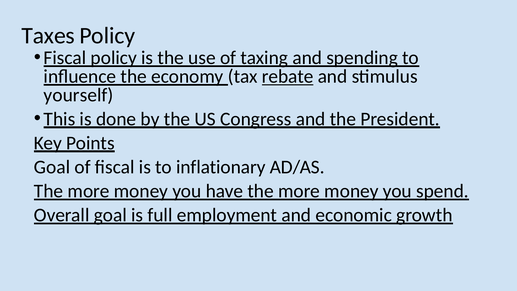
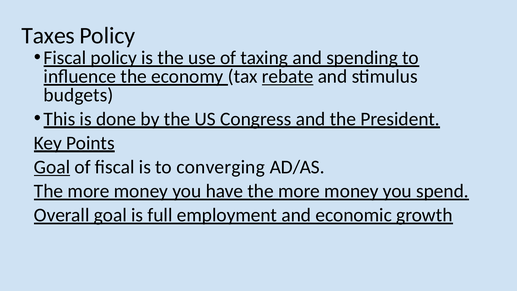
yourself: yourself -> budgets
Goal at (52, 167) underline: none -> present
inflationary: inflationary -> converging
